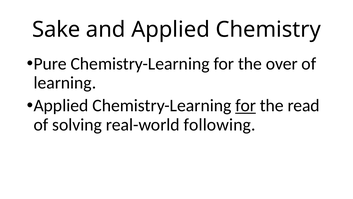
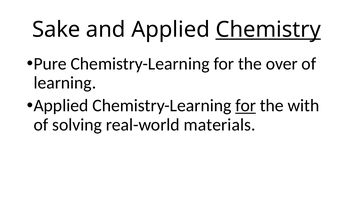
Chemistry underline: none -> present
read: read -> with
following: following -> materials
